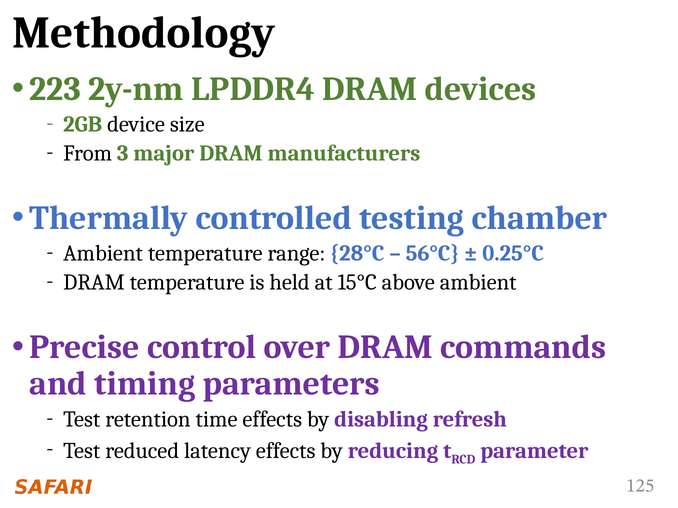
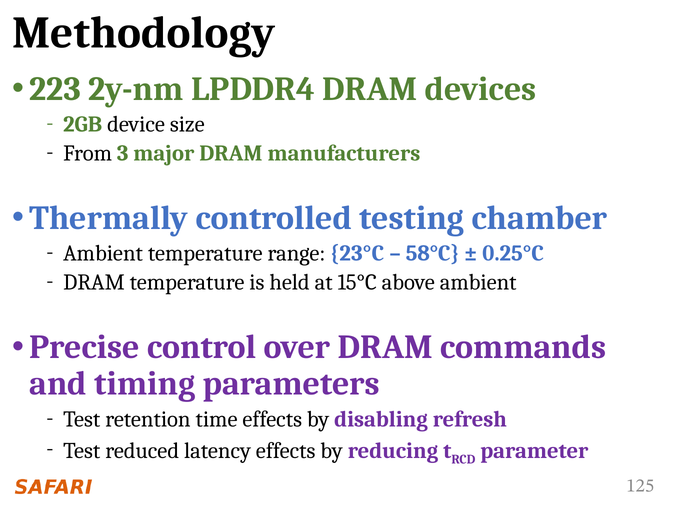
28°C: 28°C -> 23°C
56°C: 56°C -> 58°C
